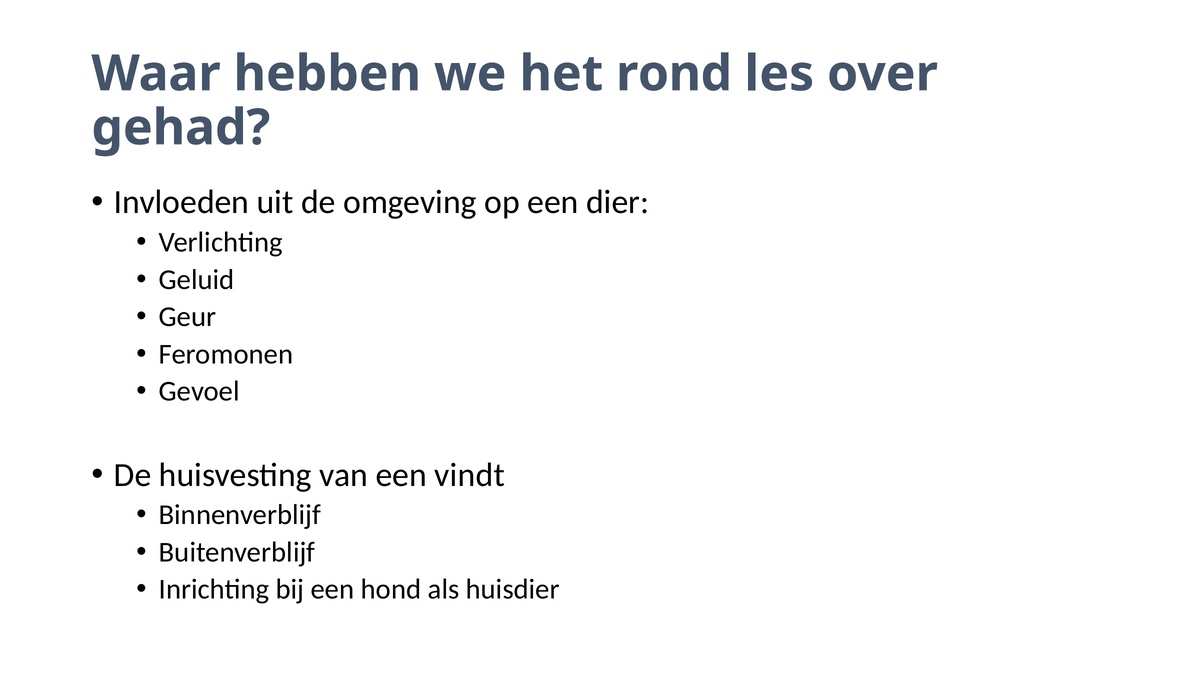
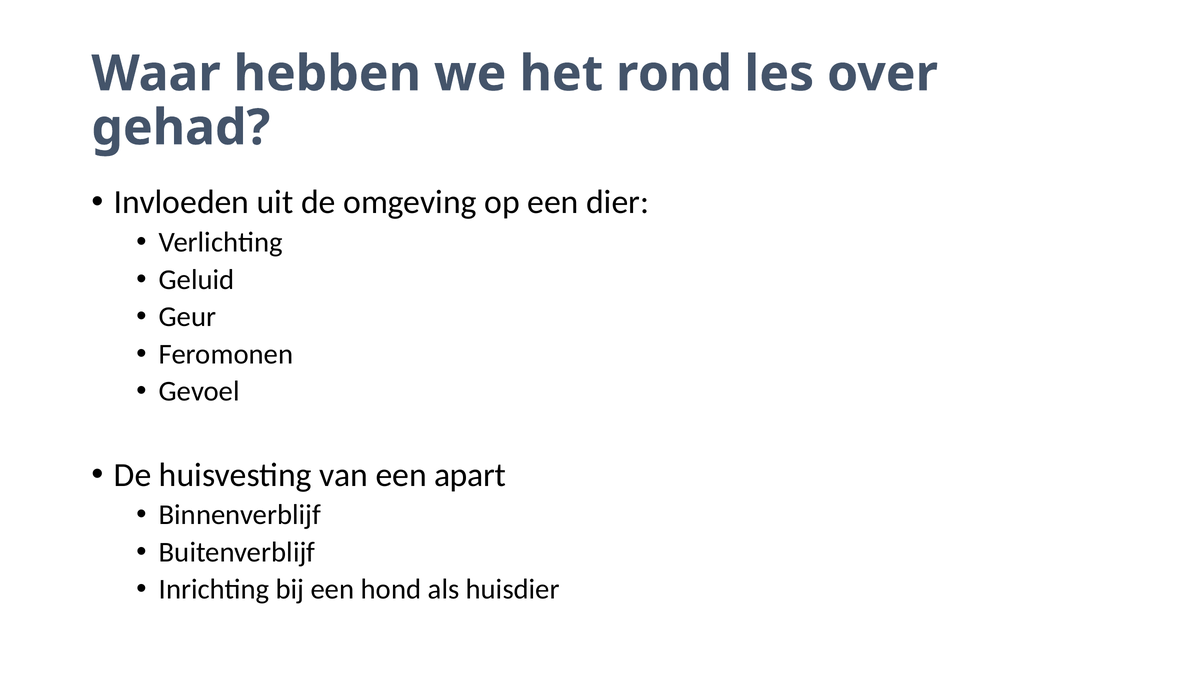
vindt: vindt -> apart
